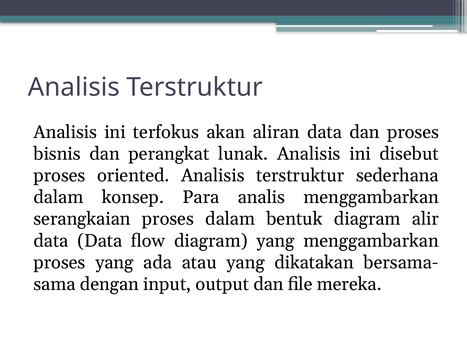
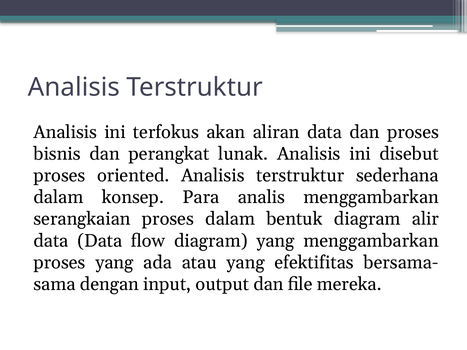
dikatakan: dikatakan -> efektifitas
